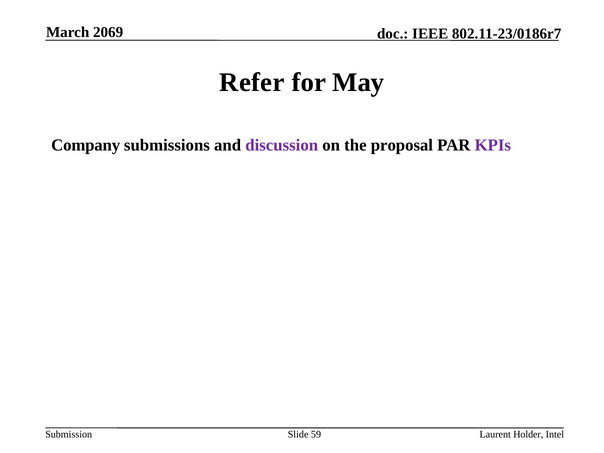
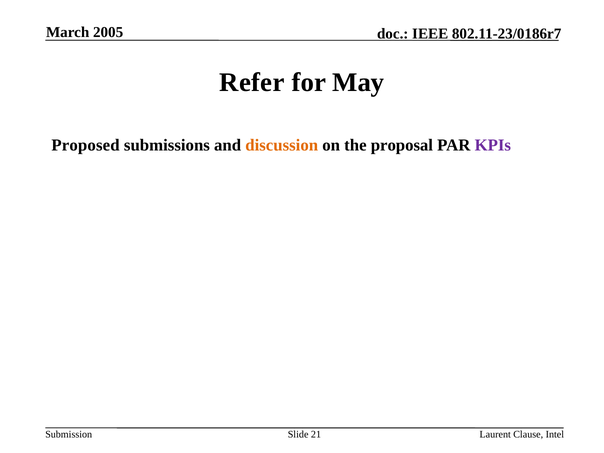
2069: 2069 -> 2005
Company: Company -> Proposed
discussion colour: purple -> orange
59: 59 -> 21
Holder: Holder -> Clause
